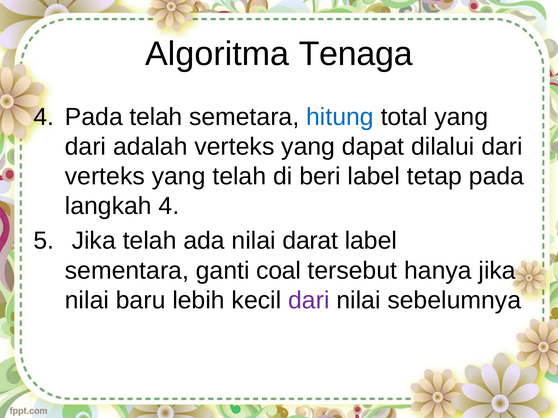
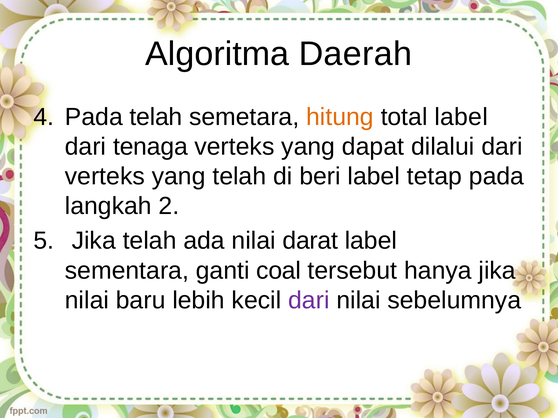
Tenaga: Tenaga -> Daerah
hitung colour: blue -> orange
total yang: yang -> label
adalah: adalah -> tenaga
langkah 4: 4 -> 2
